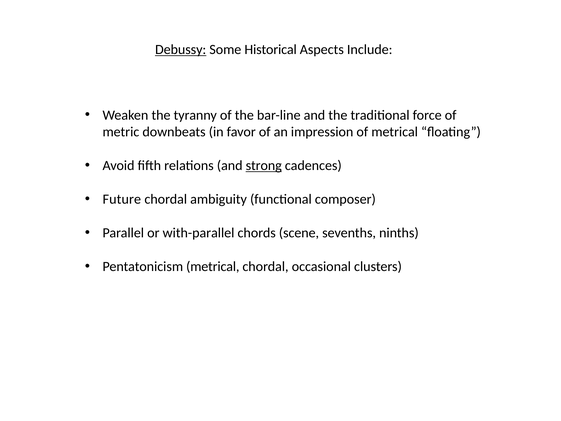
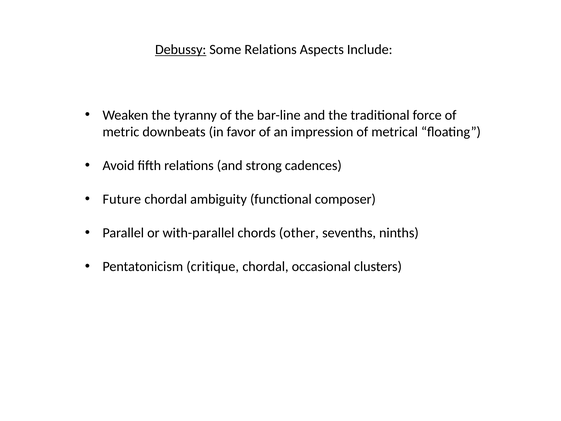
Some Historical: Historical -> Relations
strong underline: present -> none
scene: scene -> other
Pentatonicism metrical: metrical -> critique
